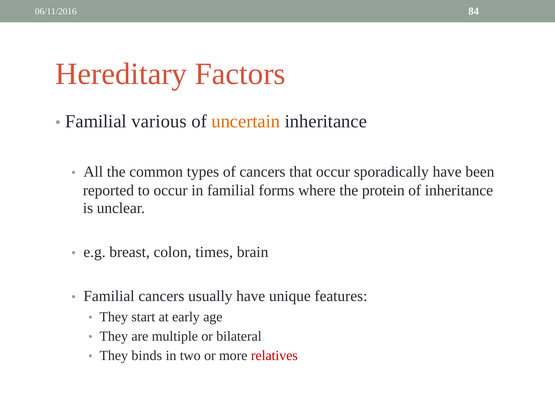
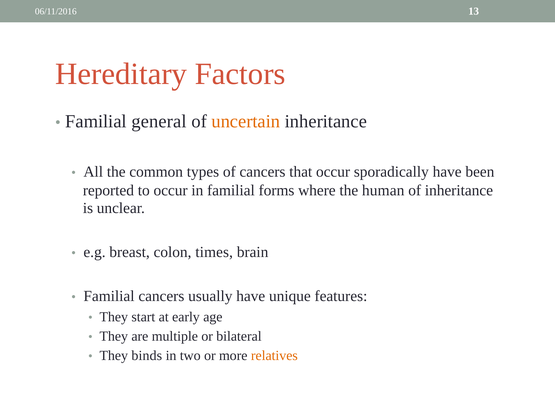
84: 84 -> 13
various: various -> general
protein: protein -> human
relatives colour: red -> orange
